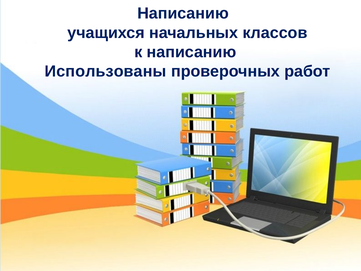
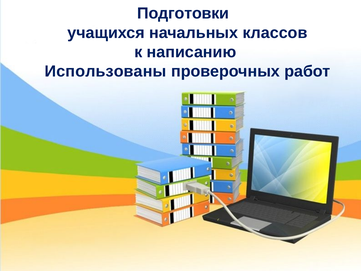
Написанию at (183, 13): Написанию -> Подготовки
